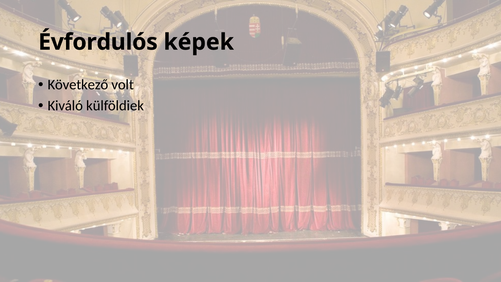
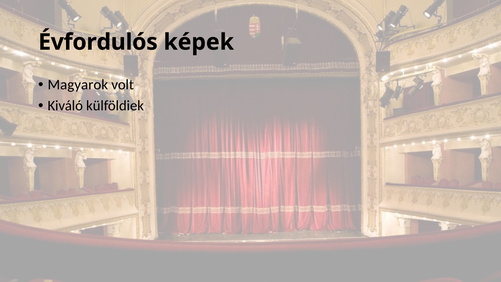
Következő: Következő -> Magyarok
